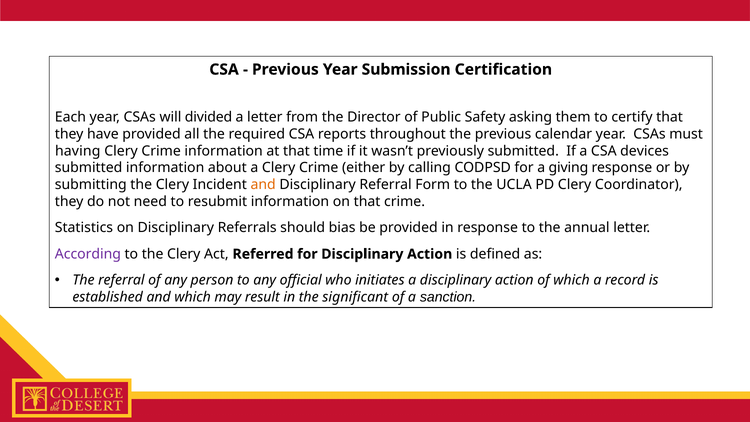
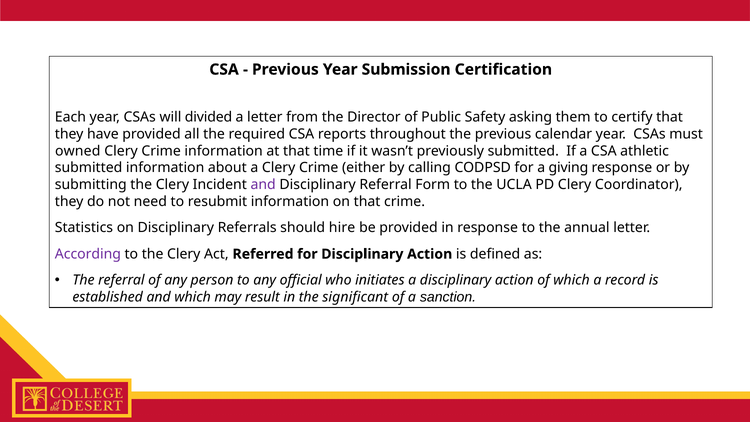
having: having -> owned
devices: devices -> athletic
and at (263, 185) colour: orange -> purple
bias: bias -> hire
